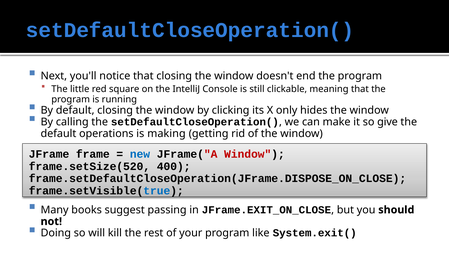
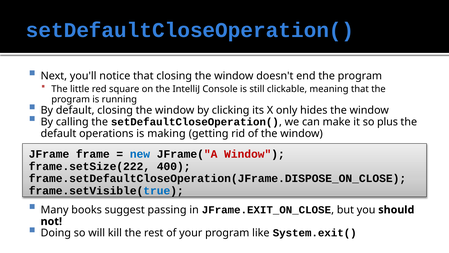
give: give -> plus
frame.setSize(520: frame.setSize(520 -> frame.setSize(222
